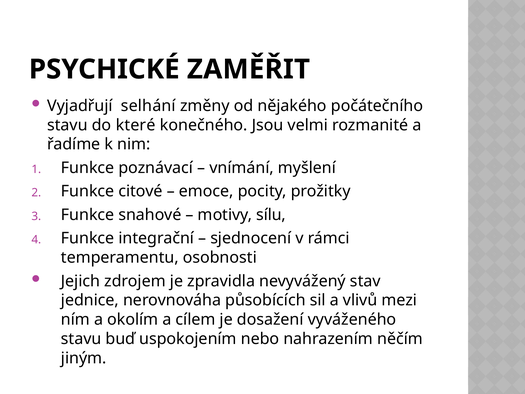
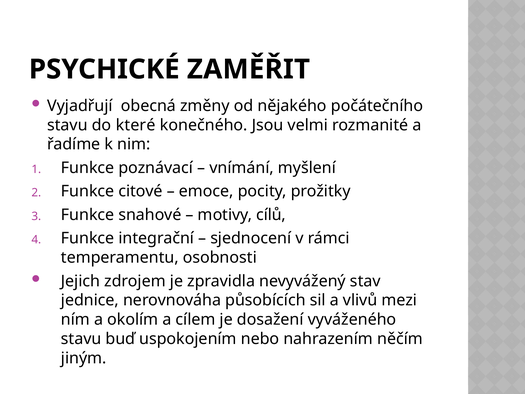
selhání: selhání -> obecná
sílu: sílu -> cílů
